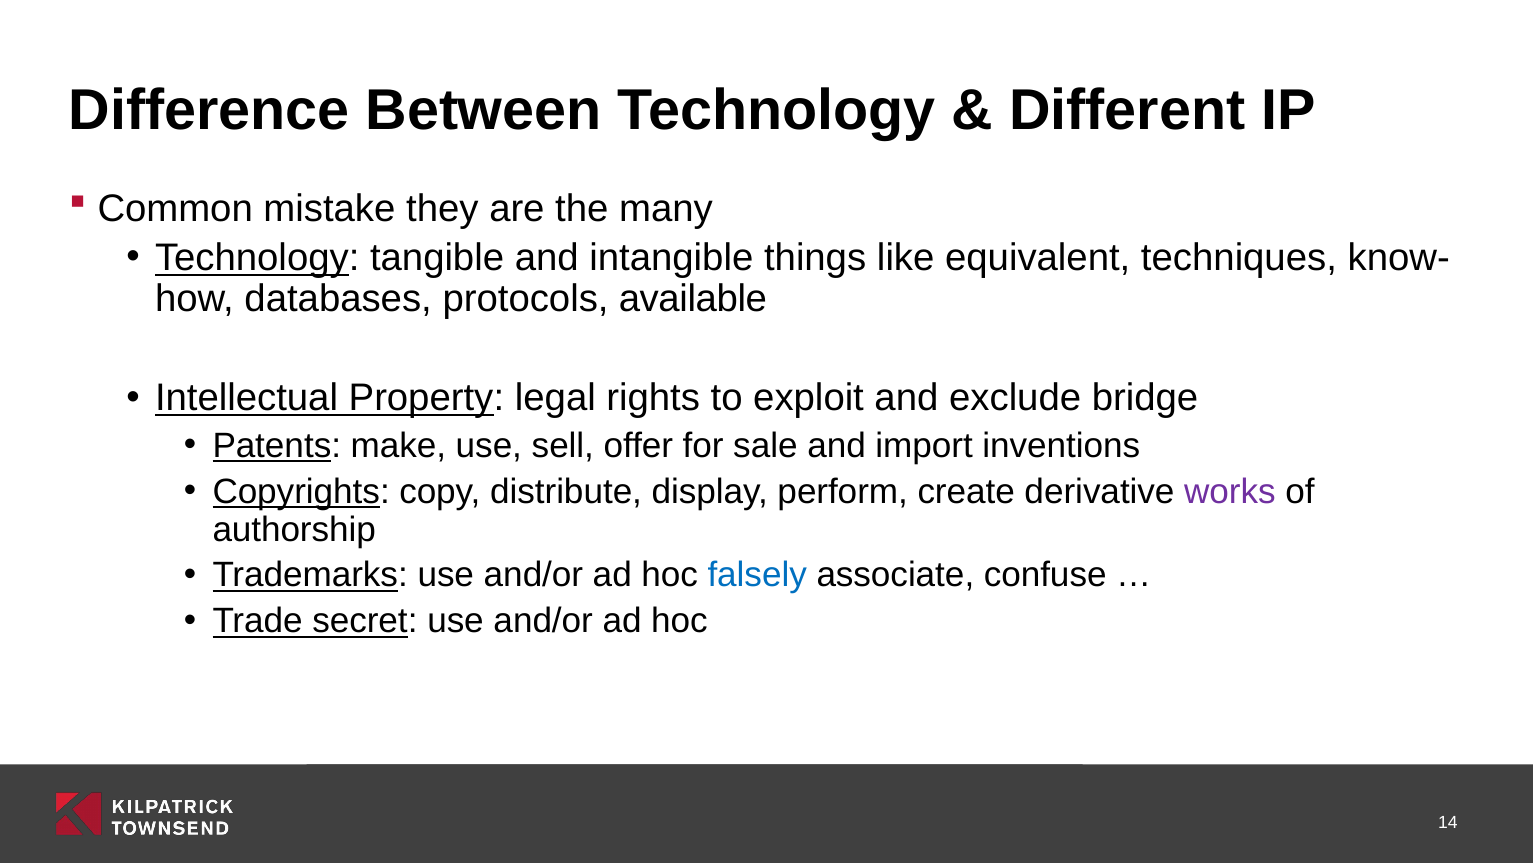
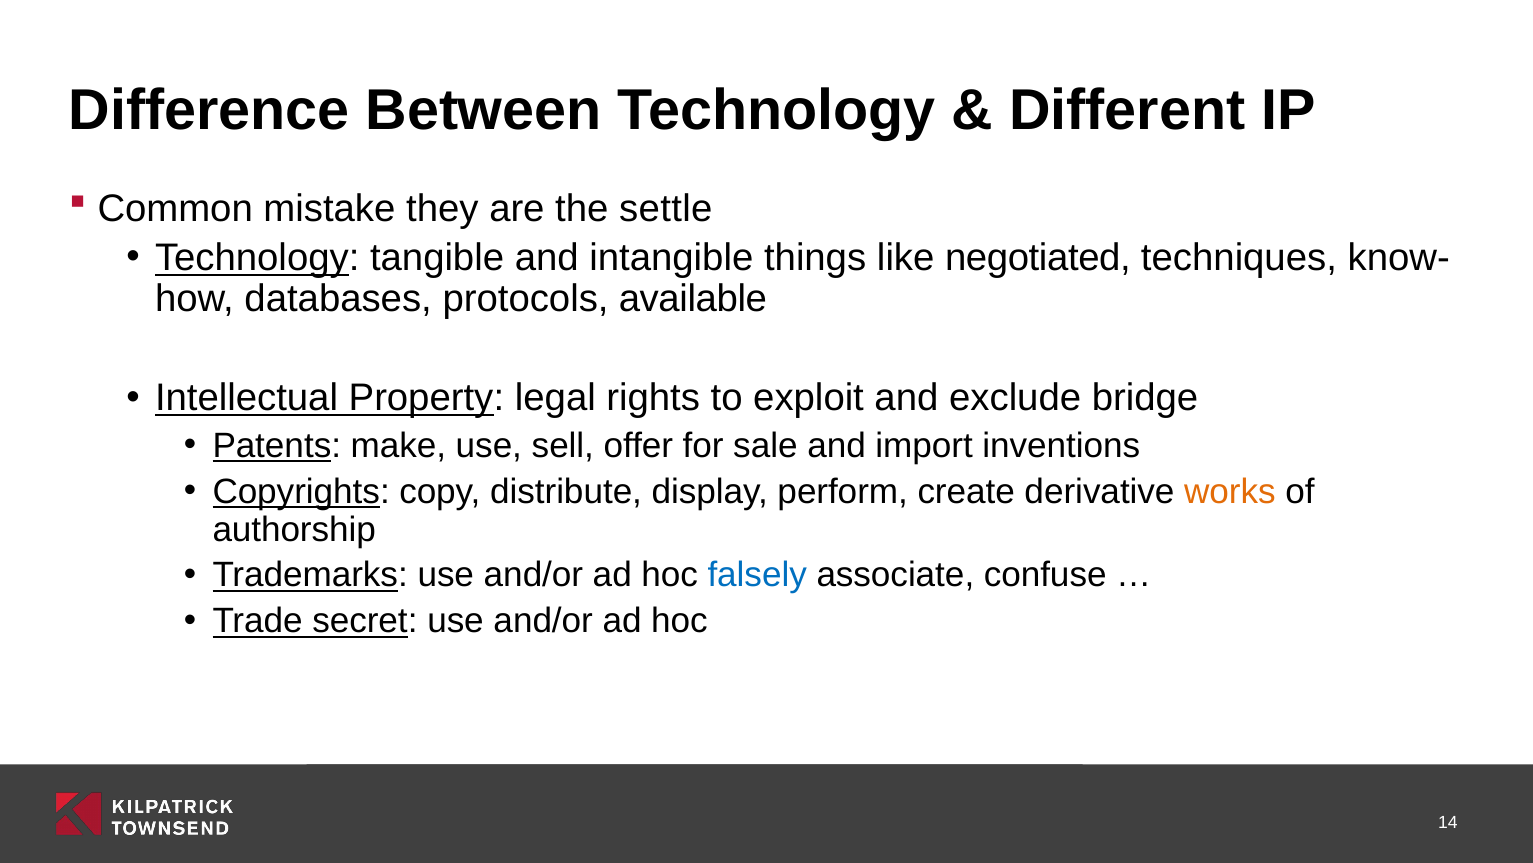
many: many -> settle
equivalent: equivalent -> negotiated
works colour: purple -> orange
